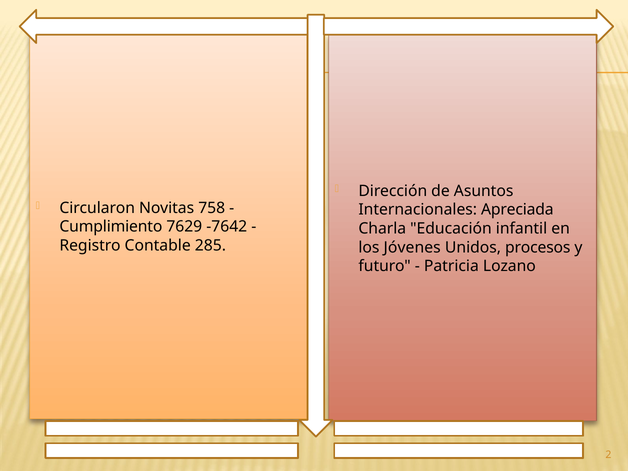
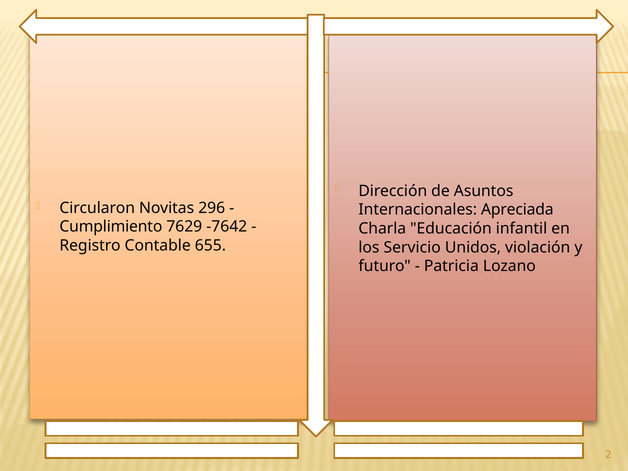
758: 758 -> 296
285: 285 -> 655
Jóvenes: Jóvenes -> Servicio
procesos: procesos -> violación
